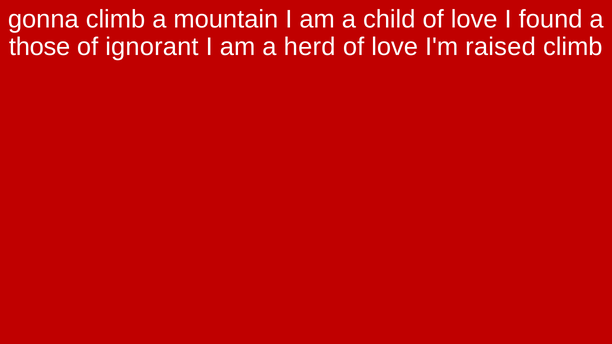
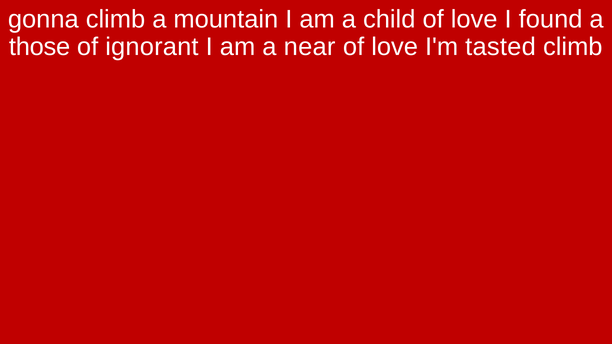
herd: herd -> near
raised: raised -> tasted
